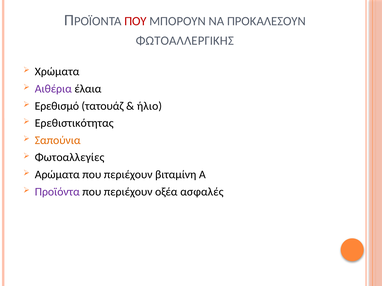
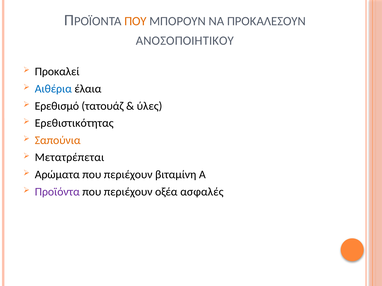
ΠΟΥ at (136, 21) colour: red -> orange
ΦΩΤΟΑΛΛΕΡΓΙΚΗΣ: ΦΩΤΟΑΛΛΕΡΓΙΚΗΣ -> ΑΝΟΣΟΠΟΙΗΤΙΚΟΥ
Χρώματα: Χρώματα -> Προκαλεί
Αιθέρια colour: purple -> blue
ήλιο: ήλιο -> ύλες
Φωτοαλλεγίες: Φωτοαλλεγίες -> Μετατρέπεται
